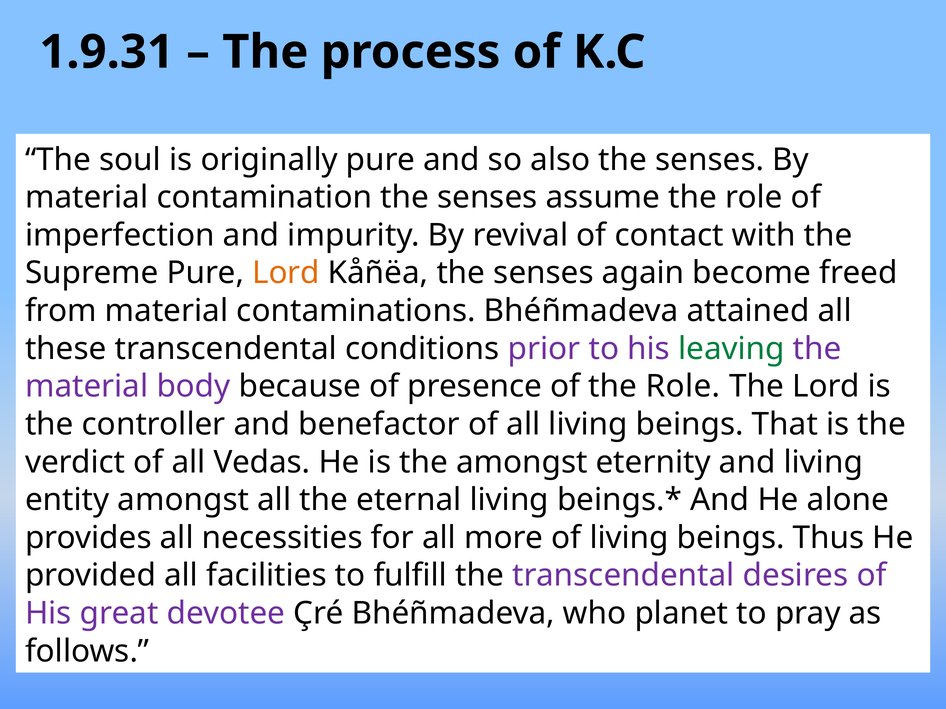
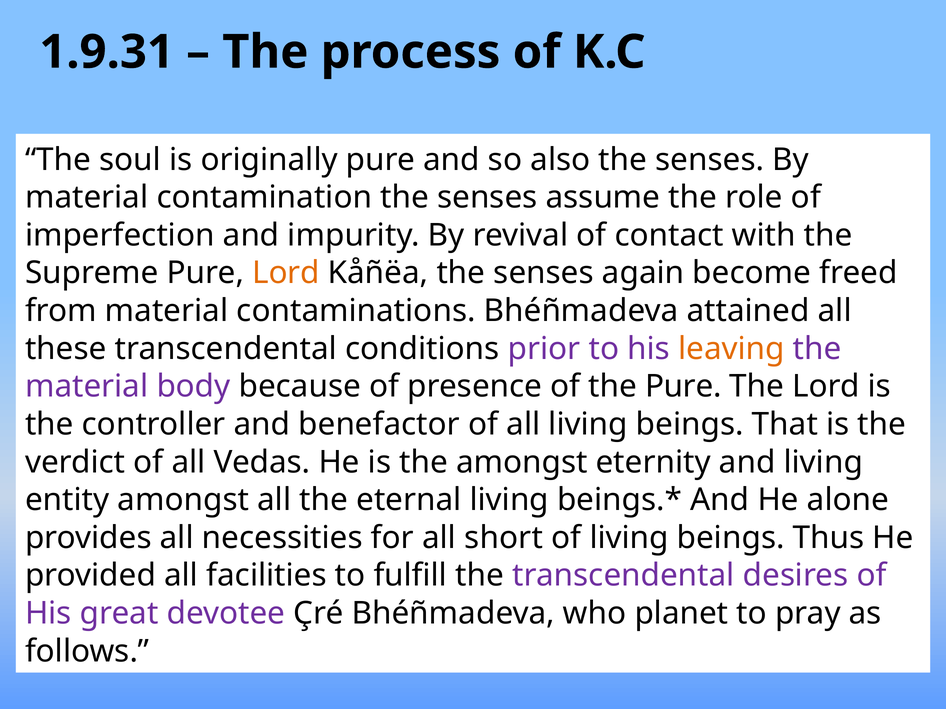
leaving colour: green -> orange
of the Role: Role -> Pure
more: more -> short
